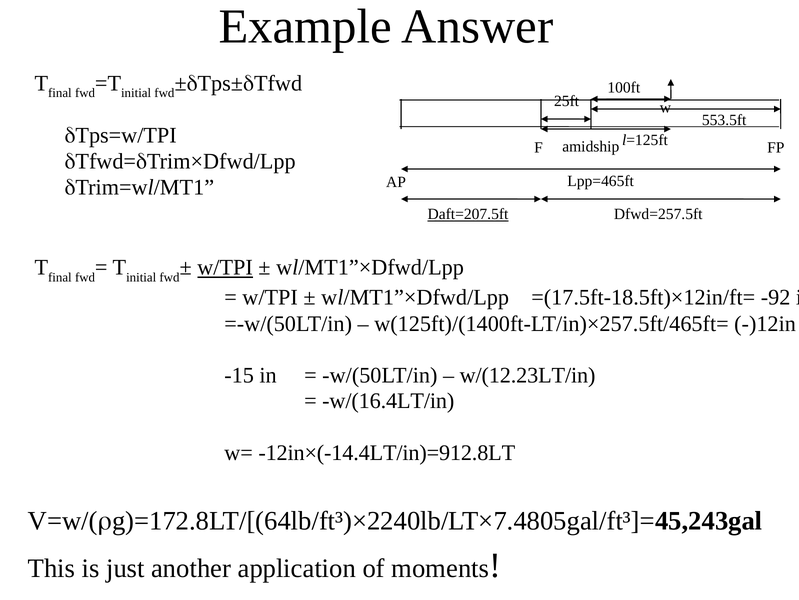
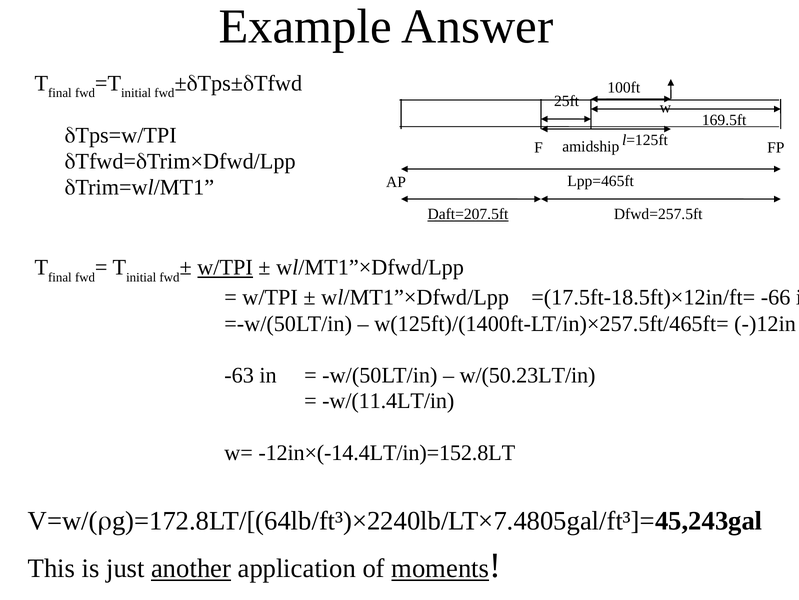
553.5ft: 553.5ft -> 169.5ft
-92: -92 -> -66
-15: -15 -> -63
w/(12.23LT/in: w/(12.23LT/in -> w/(50.23LT/in
w/(16.4LT/in: w/(16.4LT/in -> w/(11.4LT/in
-12in×(-14.4LT/in)=912.8LT: -12in×(-14.4LT/in)=912.8LT -> -12in×(-14.4LT/in)=152.8LT
another underline: none -> present
moments underline: none -> present
